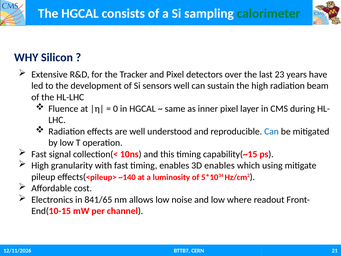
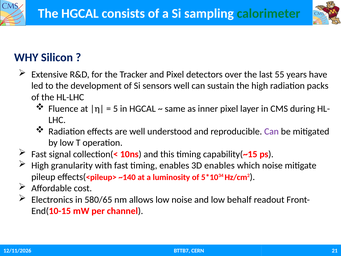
23: 23 -> 55
beam: beam -> packs
0: 0 -> 5
Can at (271, 131) colour: blue -> purple
which using: using -> noise
841/65: 841/65 -> 580/65
where: where -> behalf
